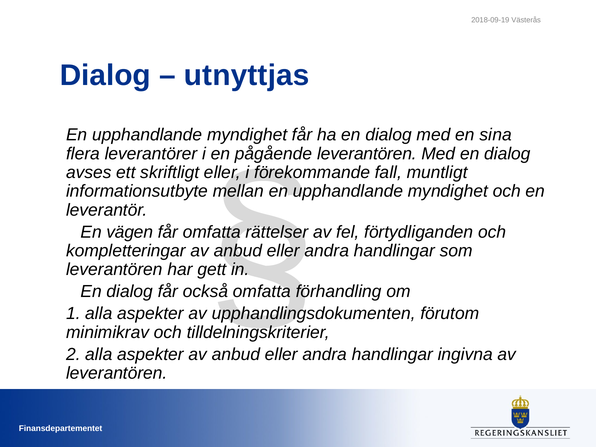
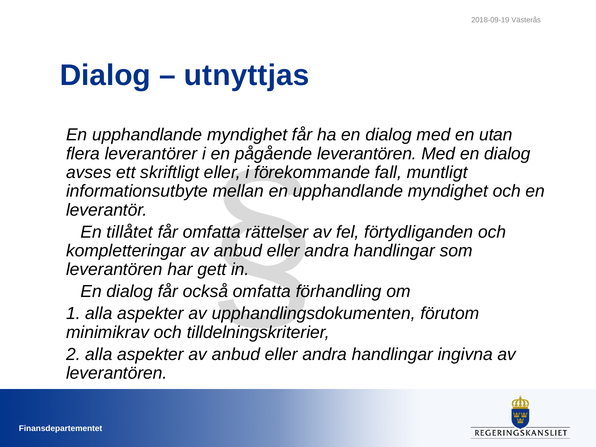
sina: sina -> utan
vägen: vägen -> tillåtet
